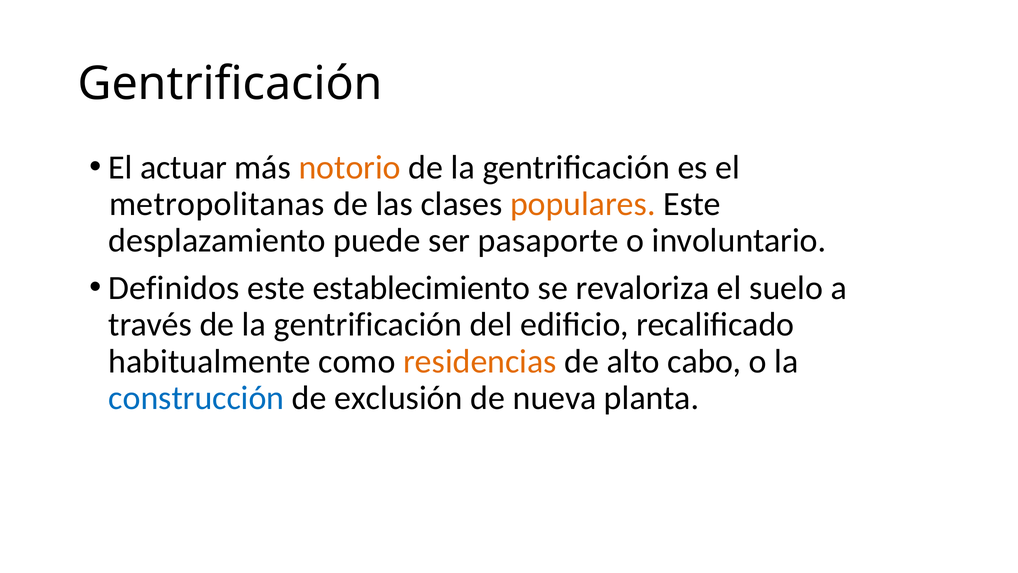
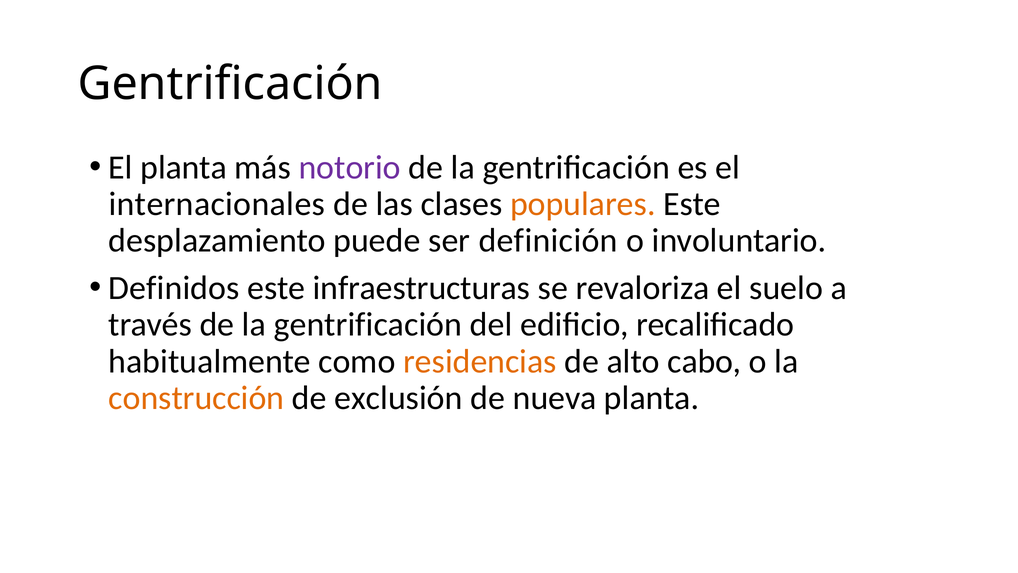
El actuar: actuar -> planta
notorio colour: orange -> purple
metropolitanas: metropolitanas -> internacionales
pasaporte: pasaporte -> definición
establecimiento: establecimiento -> infraestructuras
construcción colour: blue -> orange
